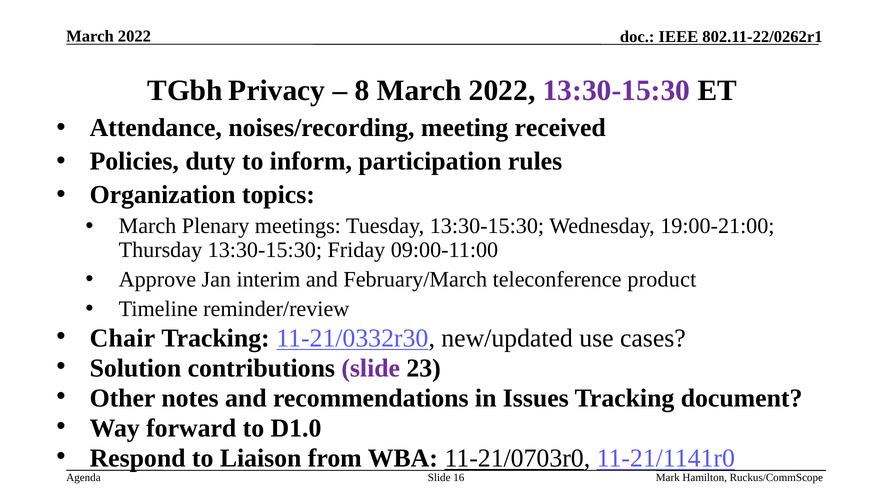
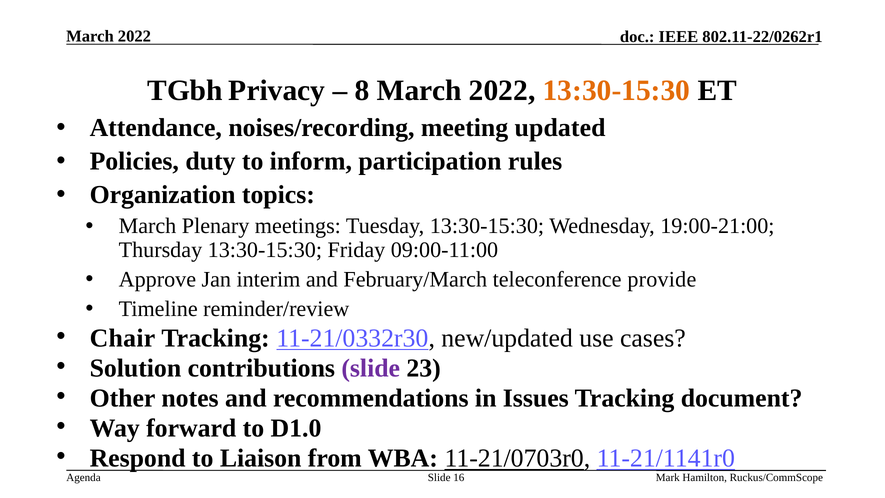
13:30-15:30 at (616, 90) colour: purple -> orange
received: received -> updated
product: product -> provide
